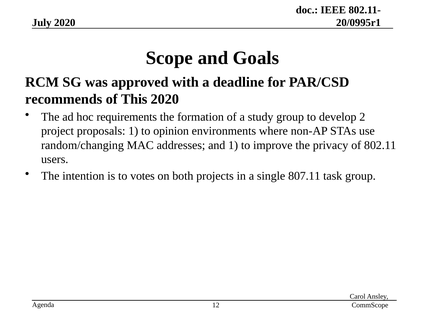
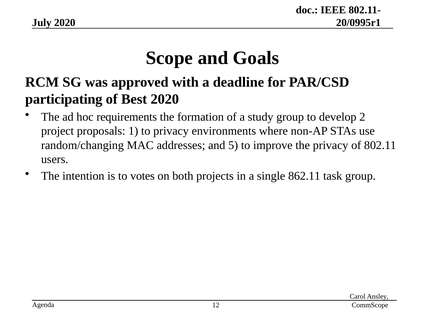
recommends: recommends -> participating
This: This -> Best
to opinion: opinion -> privacy
and 1: 1 -> 5
807.11: 807.11 -> 862.11
